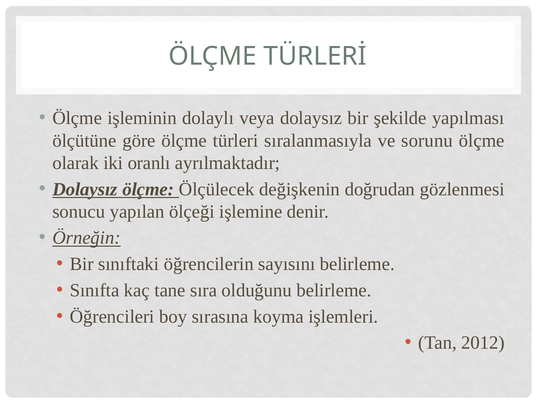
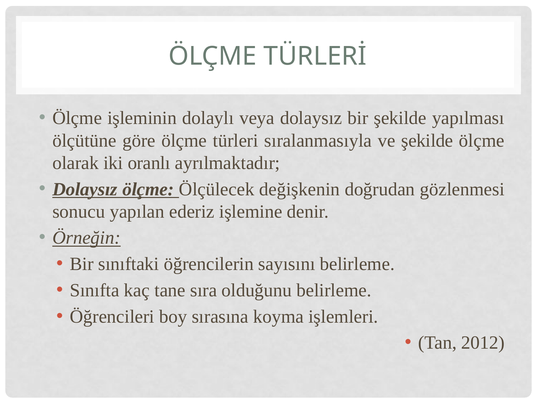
ve sorunu: sorunu -> şekilde
ölçeği: ölçeği -> ederiz
